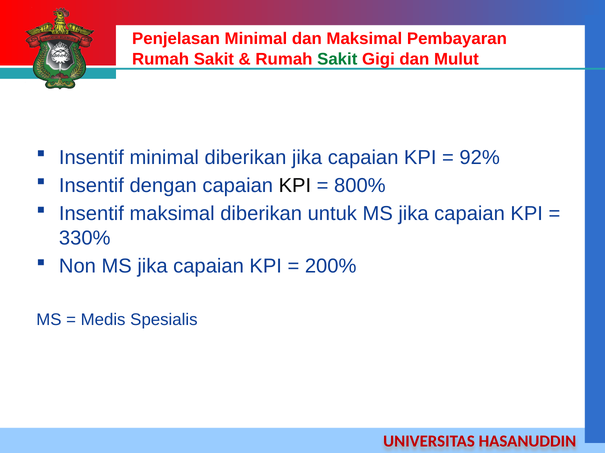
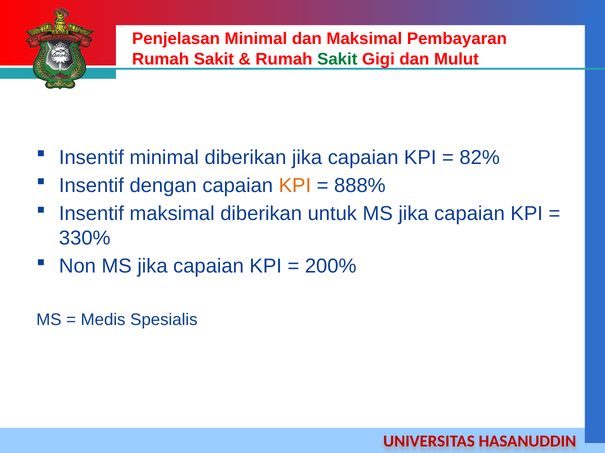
92%: 92% -> 82%
KPI at (295, 186) colour: black -> orange
800%: 800% -> 888%
